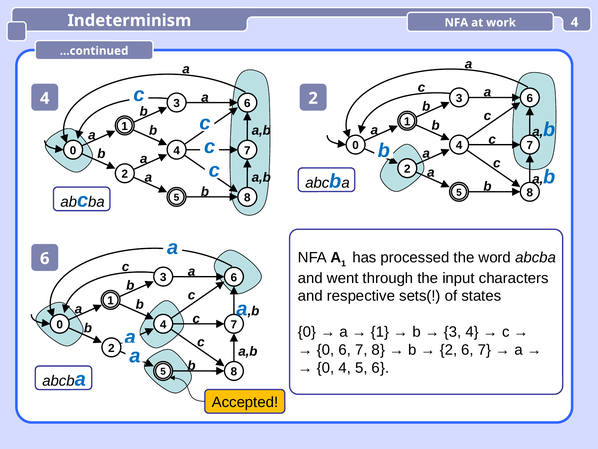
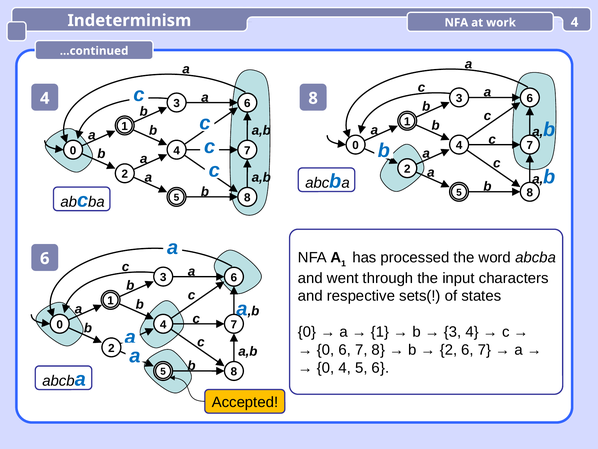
4 2: 2 -> 8
